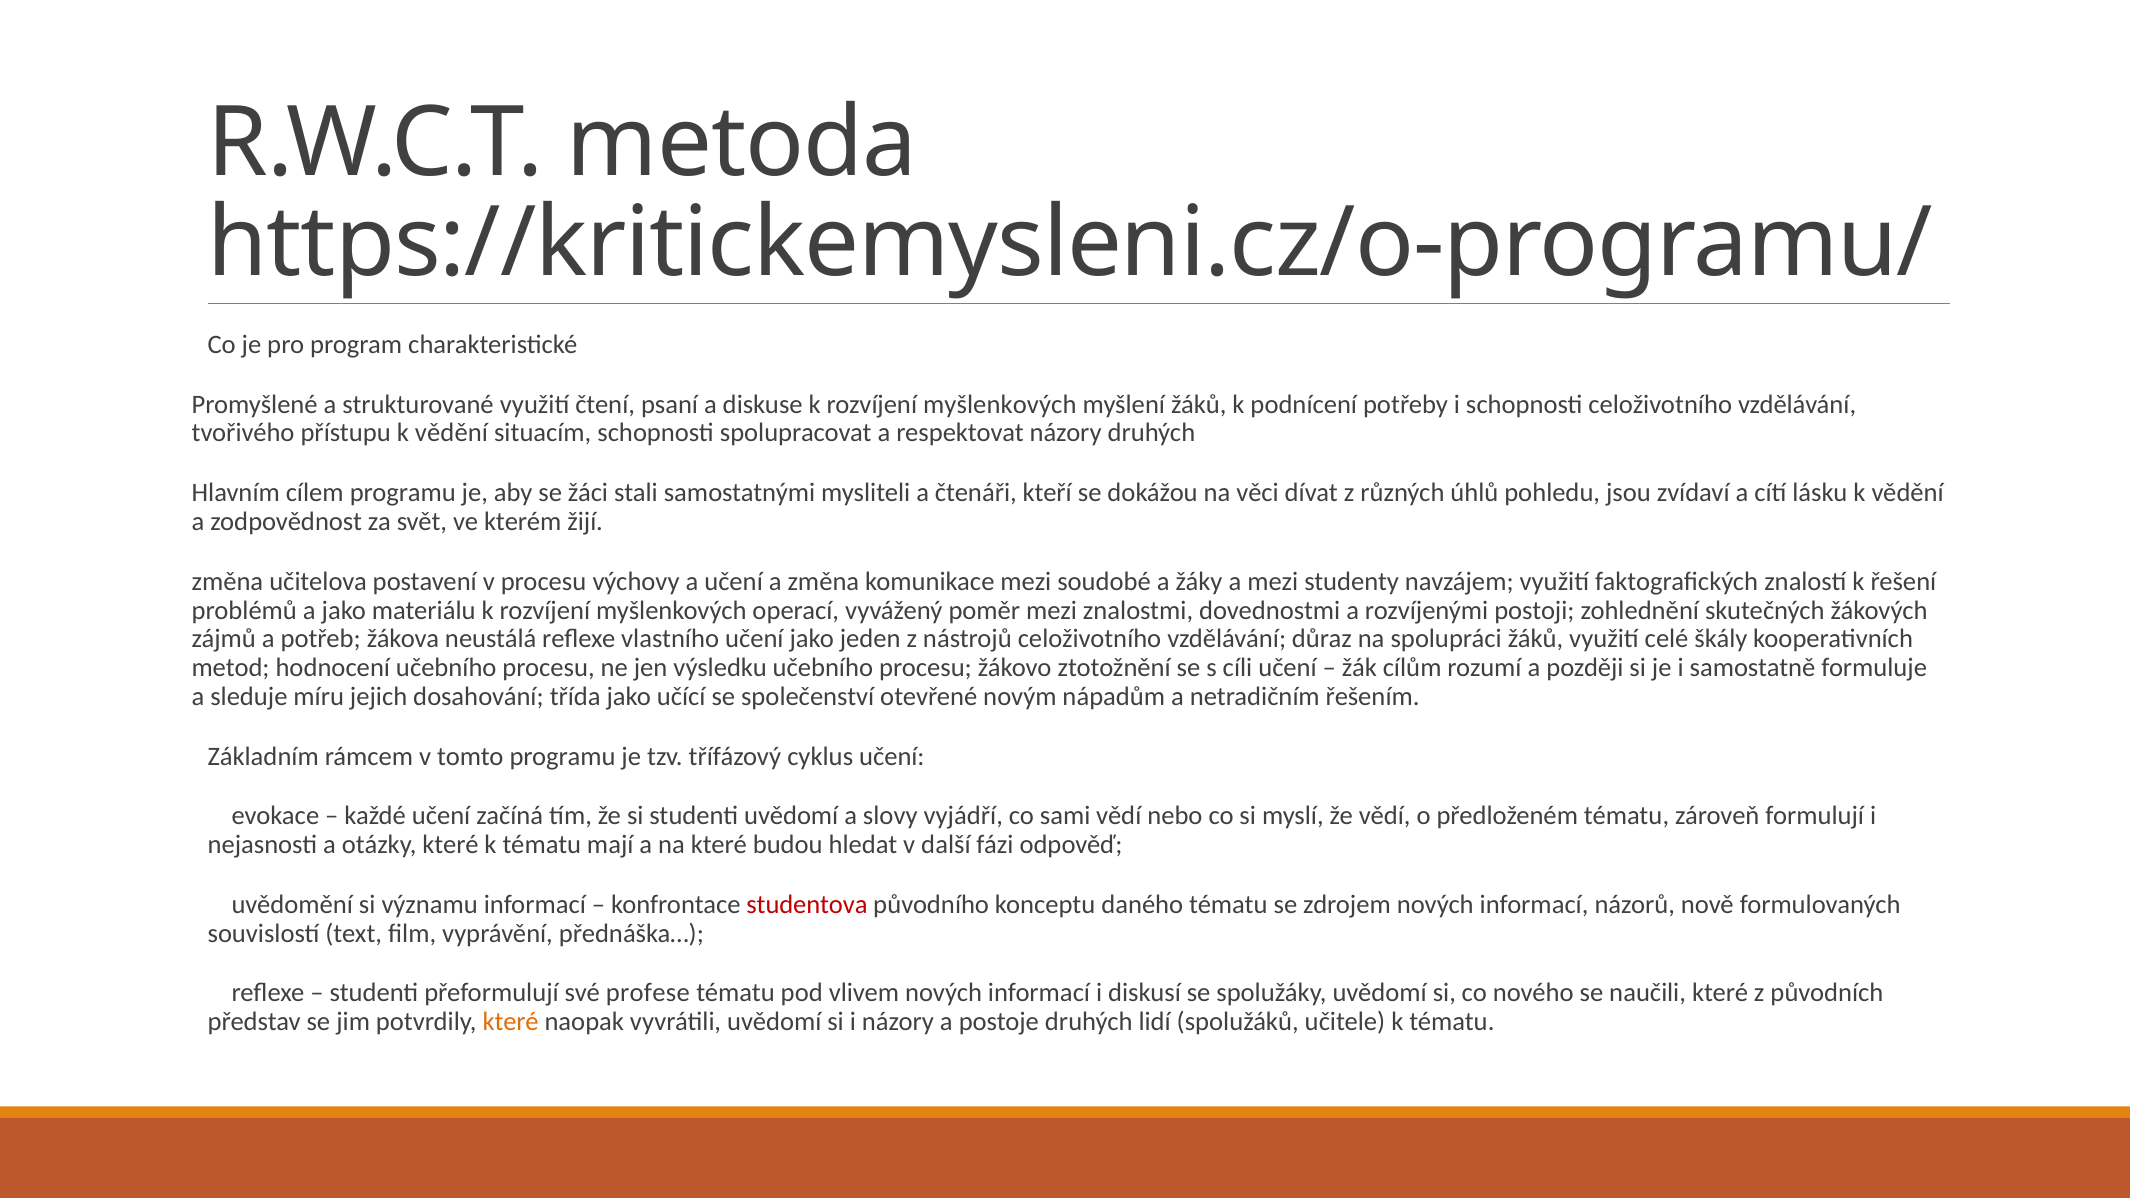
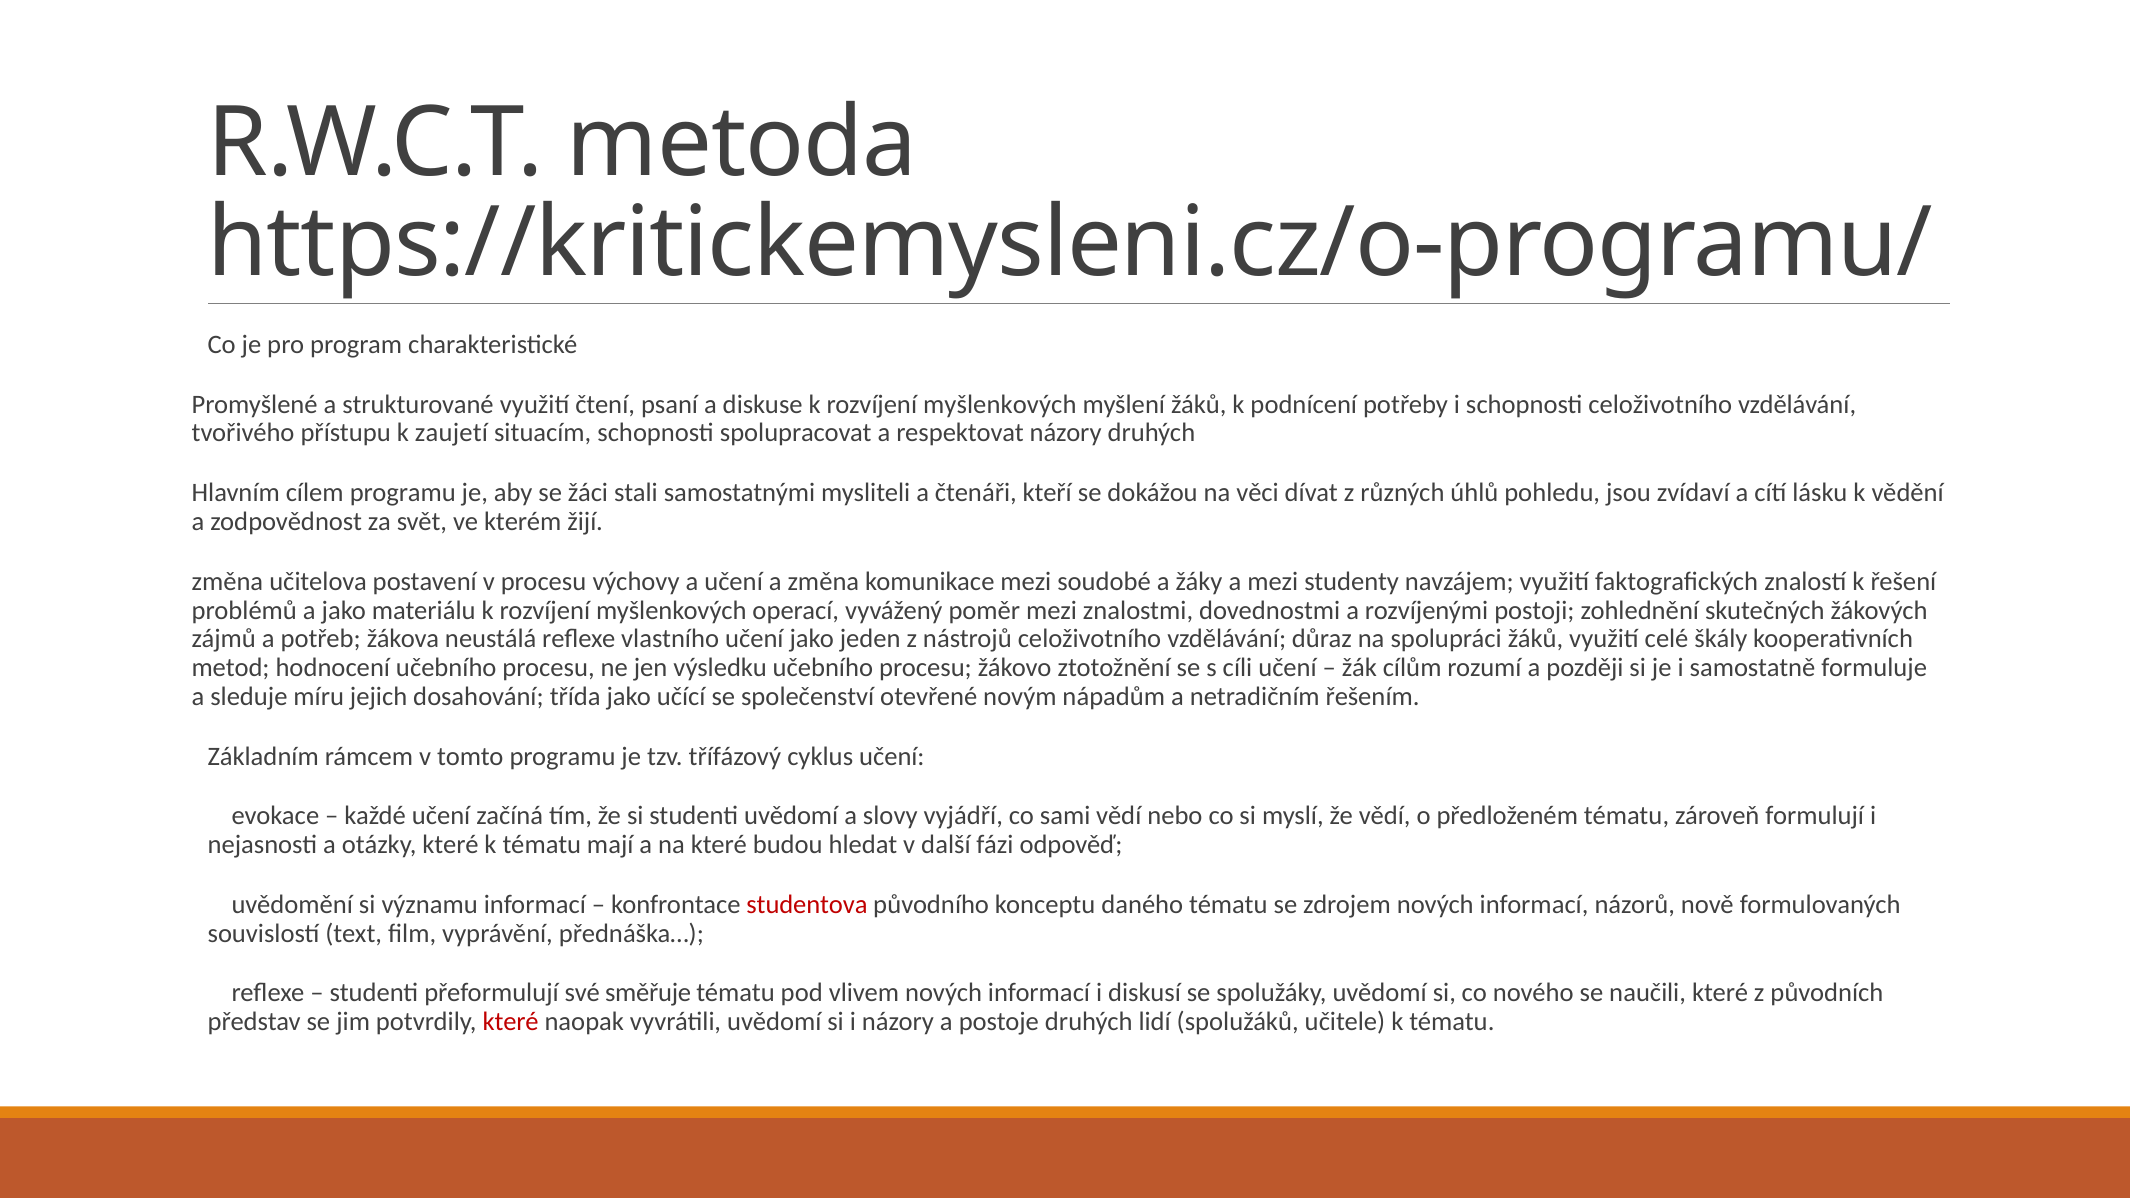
přístupu k vědění: vědění -> zaujetí
profese: profese -> směřuje
které at (511, 1022) colour: orange -> red
